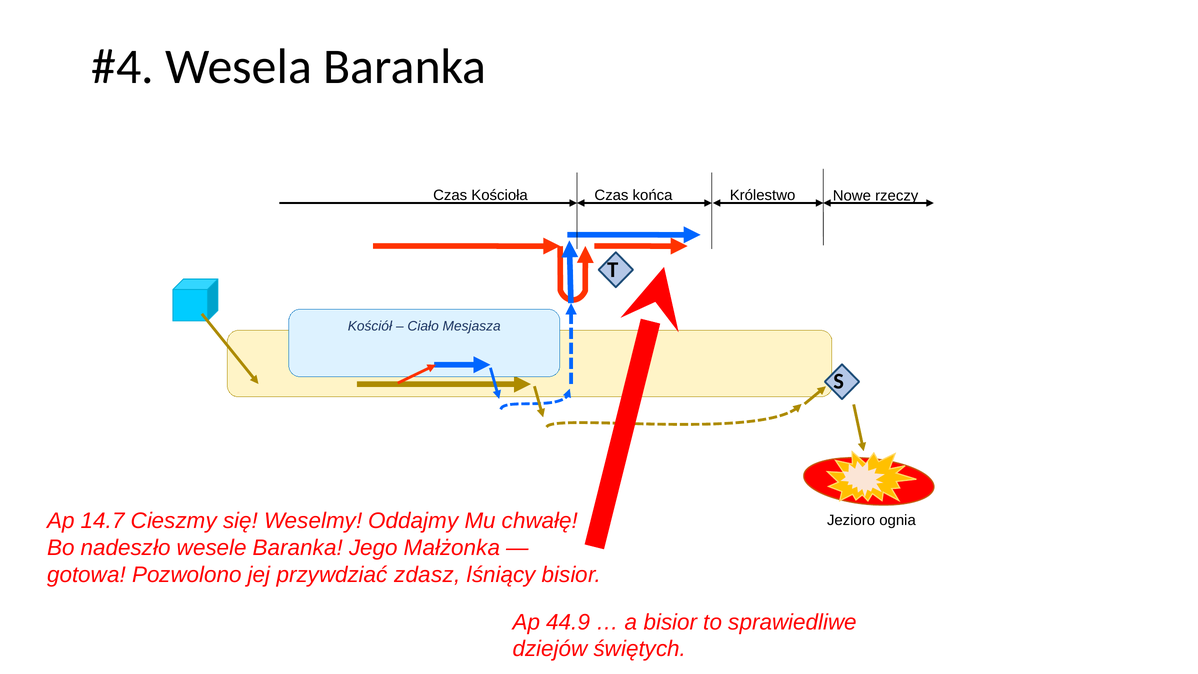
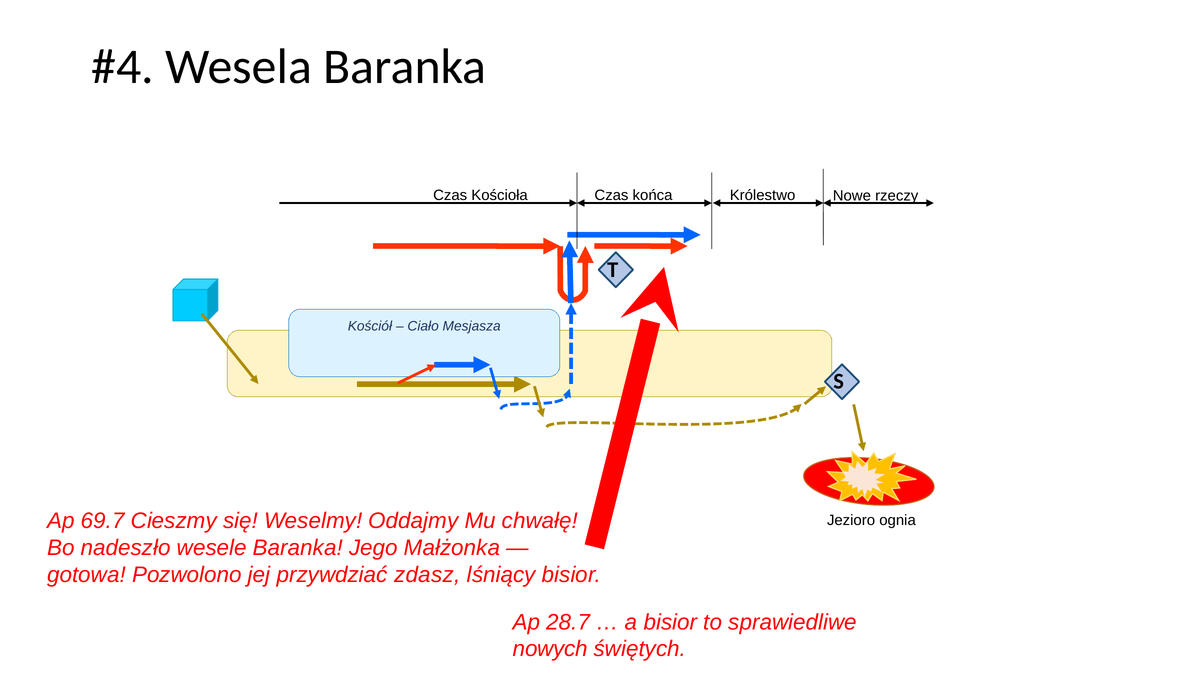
14.7: 14.7 -> 69.7
44.9: 44.9 -> 28.7
dziejów: dziejów -> nowych
